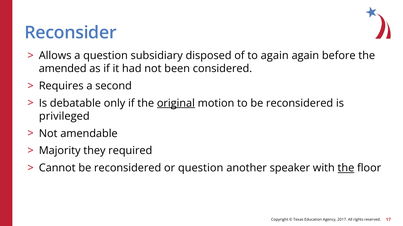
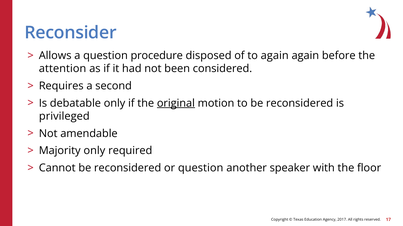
subsidiary: subsidiary -> procedure
amended: amended -> attention
Majority they: they -> only
the at (346, 168) underline: present -> none
